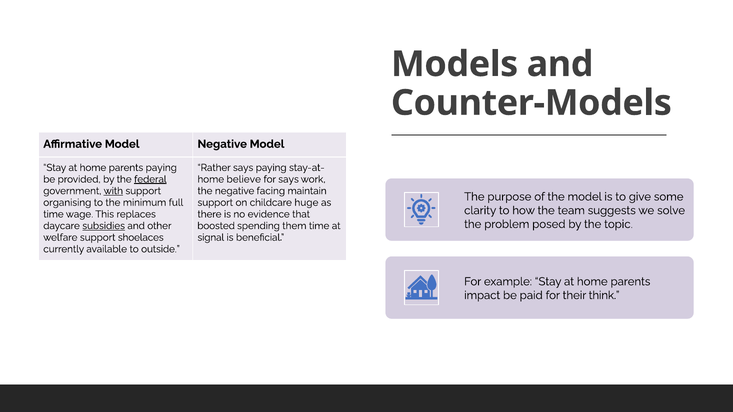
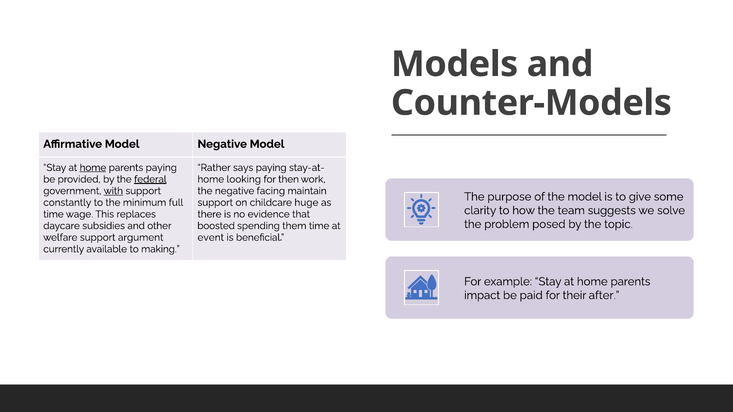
home at (93, 168) underline: none -> present
believe: believe -> looking
for says: says -> then
organising: organising -> constantly
subsidies underline: present -> none
shoelaces: shoelaces -> argument
signal: signal -> event
outside: outside -> making
think: think -> after
